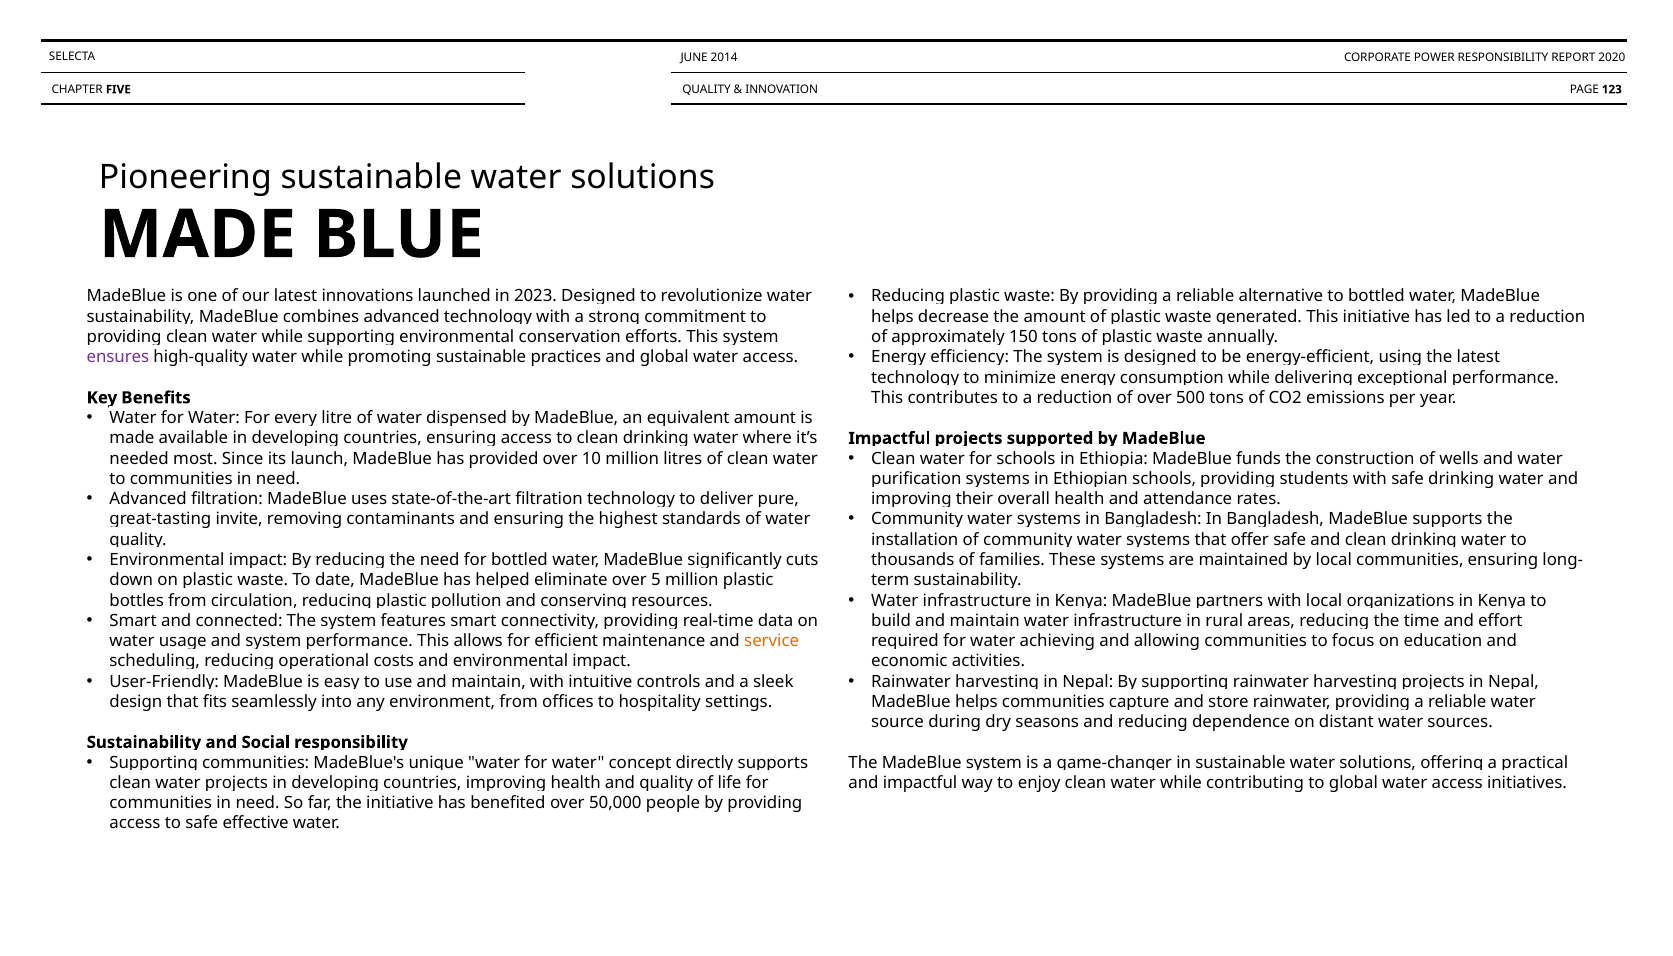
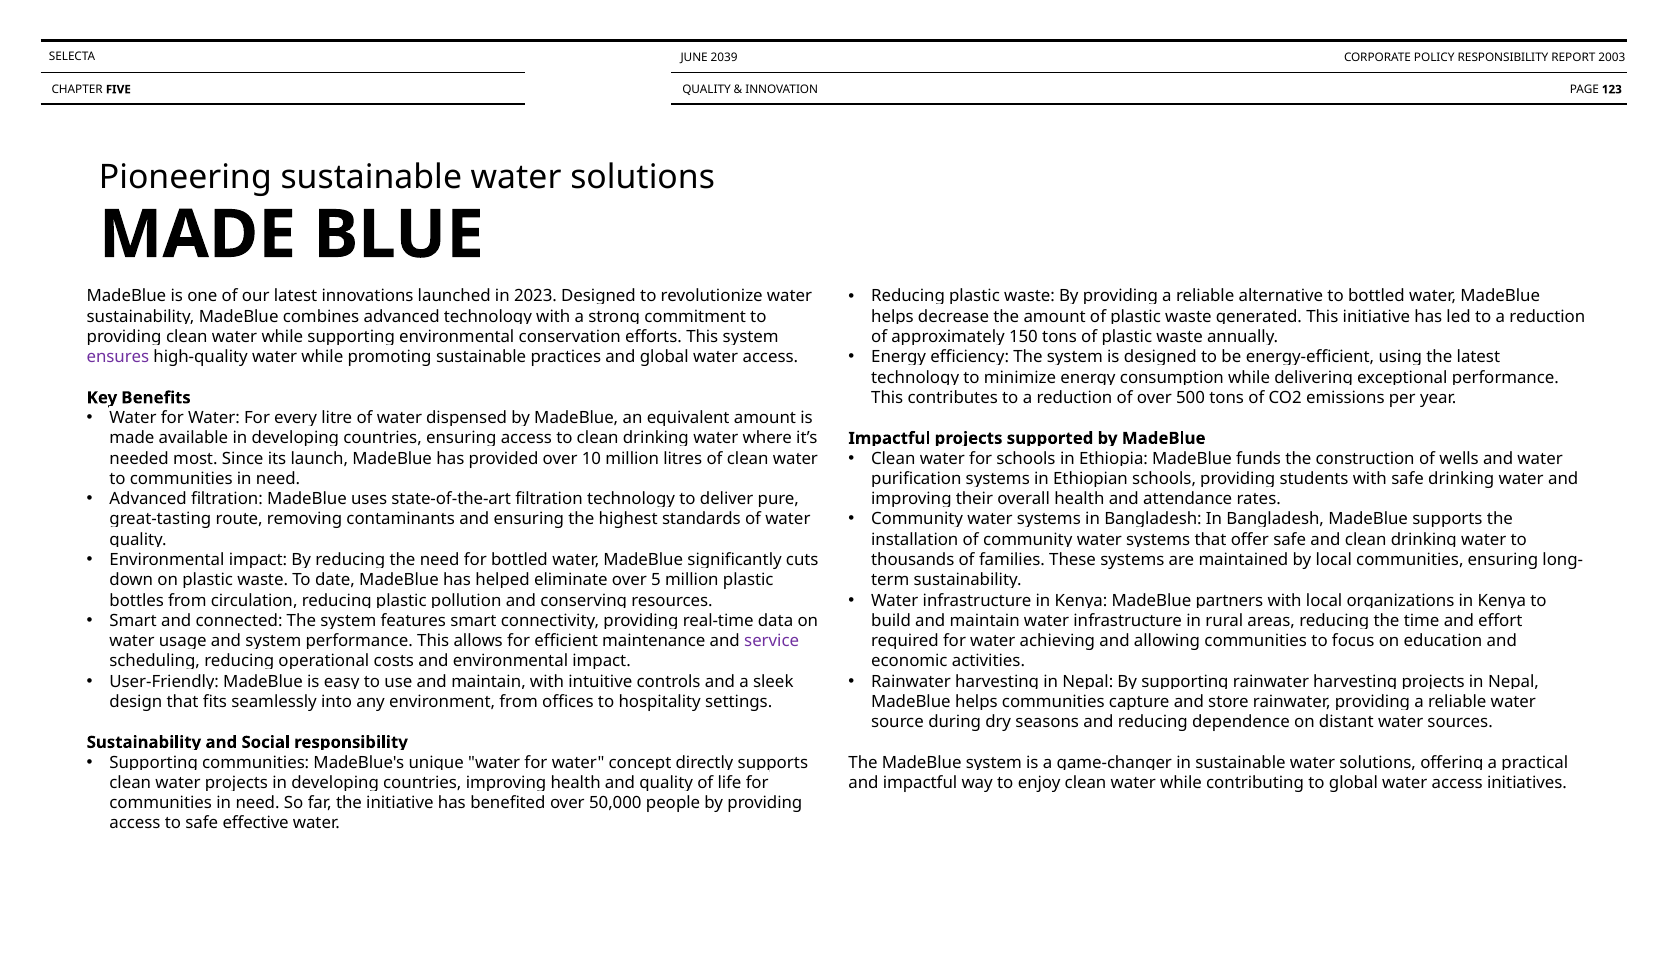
POWER: POWER -> POLICY
2020: 2020 -> 2003
2014: 2014 -> 2039
invite: invite -> route
service colour: orange -> purple
